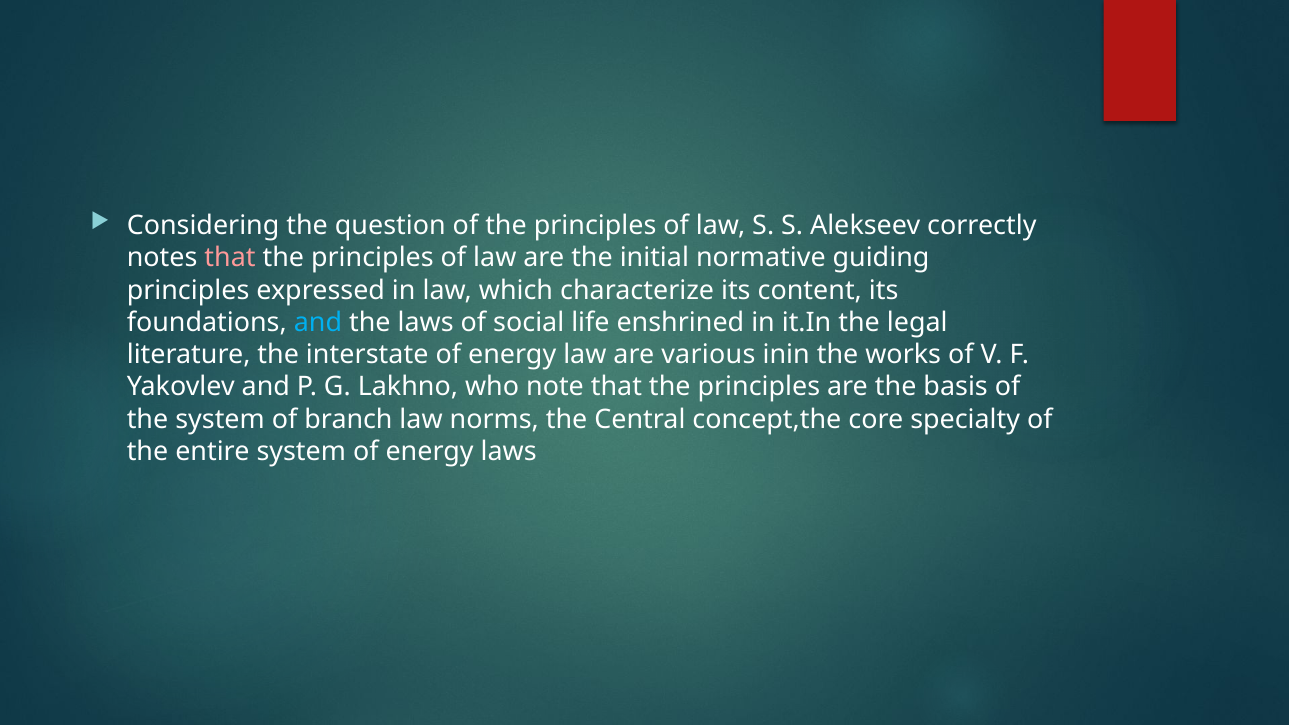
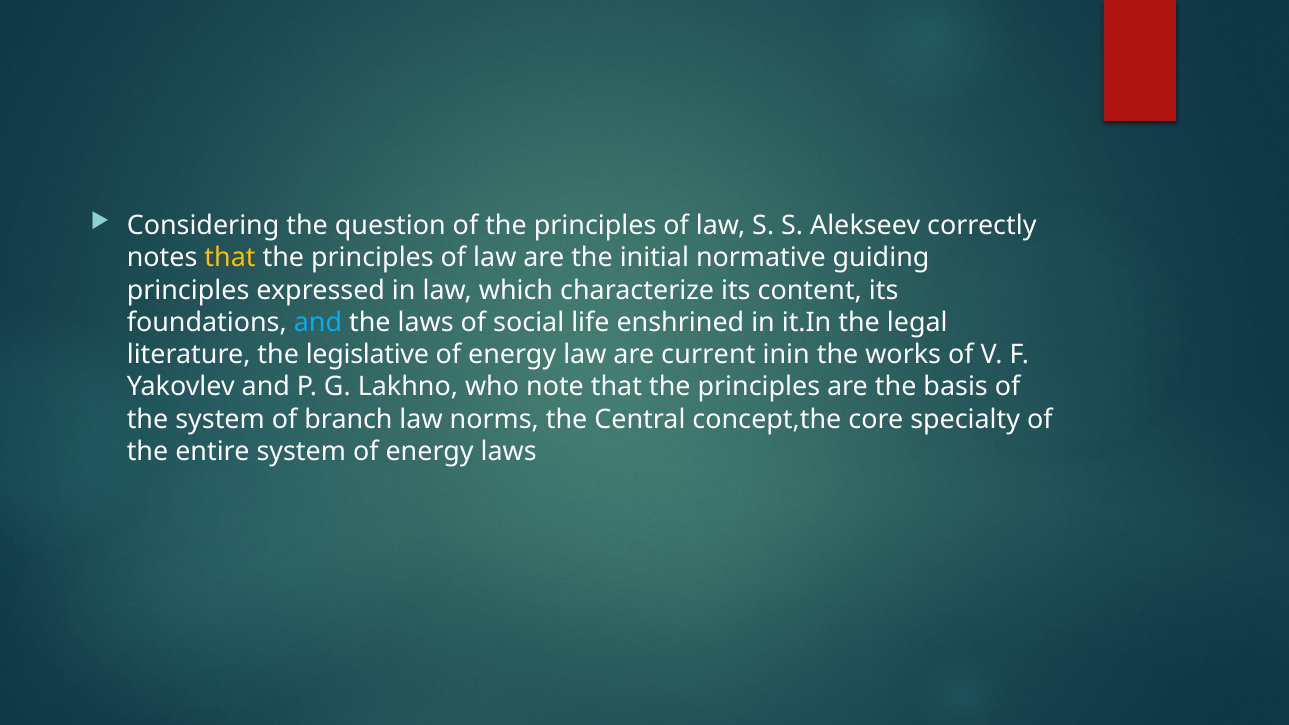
that at (230, 258) colour: pink -> yellow
interstate: interstate -> legislative
various: various -> current
